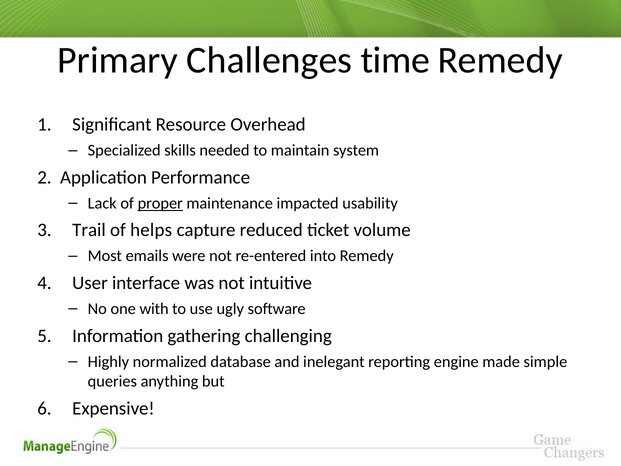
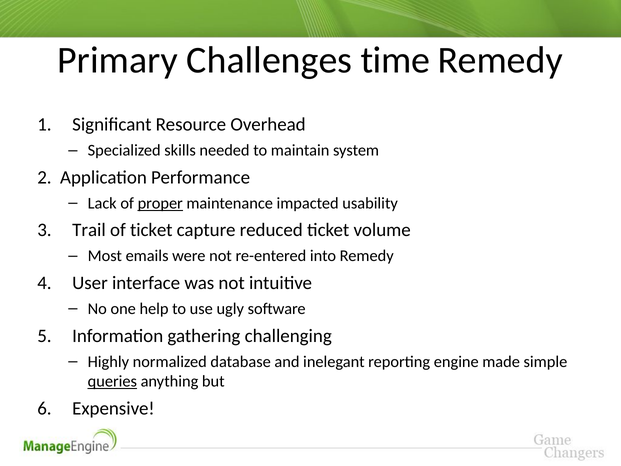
of helps: helps -> ticket
with: with -> help
queries underline: none -> present
